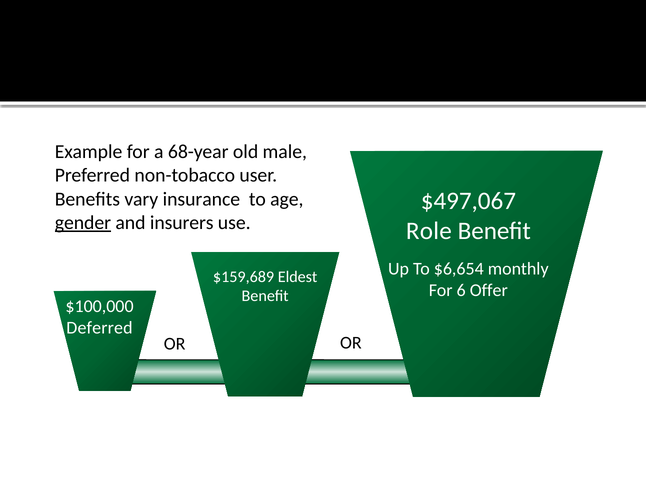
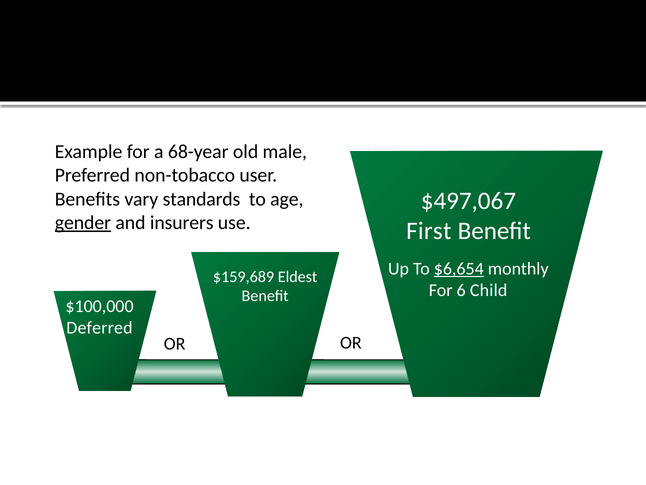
insurance: insurance -> standards
Role: Role -> First
$6,654 underline: none -> present
Offer: Offer -> Child
